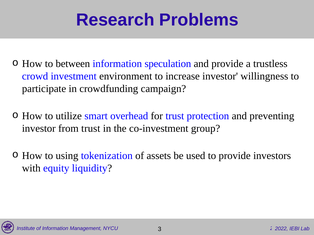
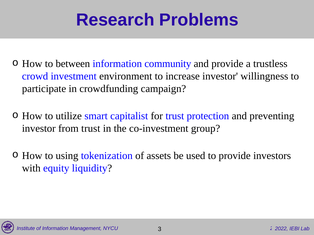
speculation: speculation -> community
overhead: overhead -> capitalist
